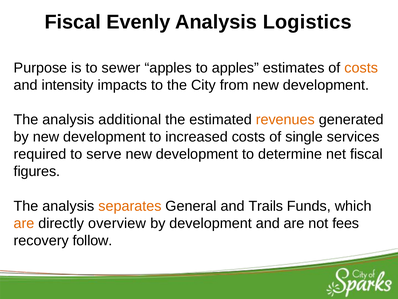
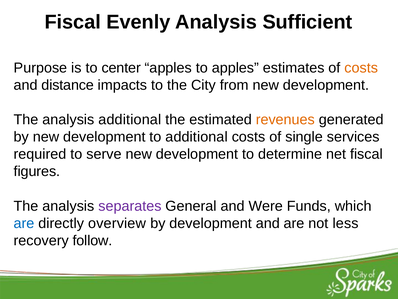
Logistics: Logistics -> Sufficient
sewer: sewer -> center
intensity: intensity -> distance
to increased: increased -> additional
separates colour: orange -> purple
Trails: Trails -> Were
are at (24, 223) colour: orange -> blue
fees: fees -> less
